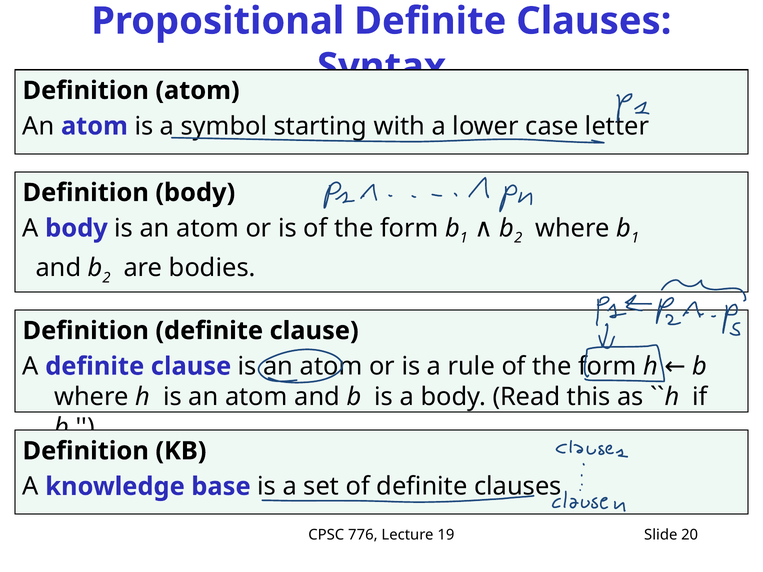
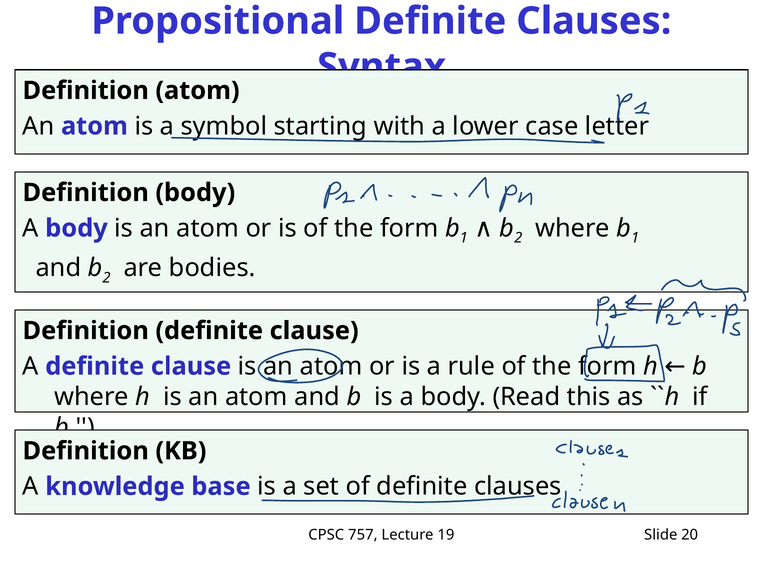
776: 776 -> 757
